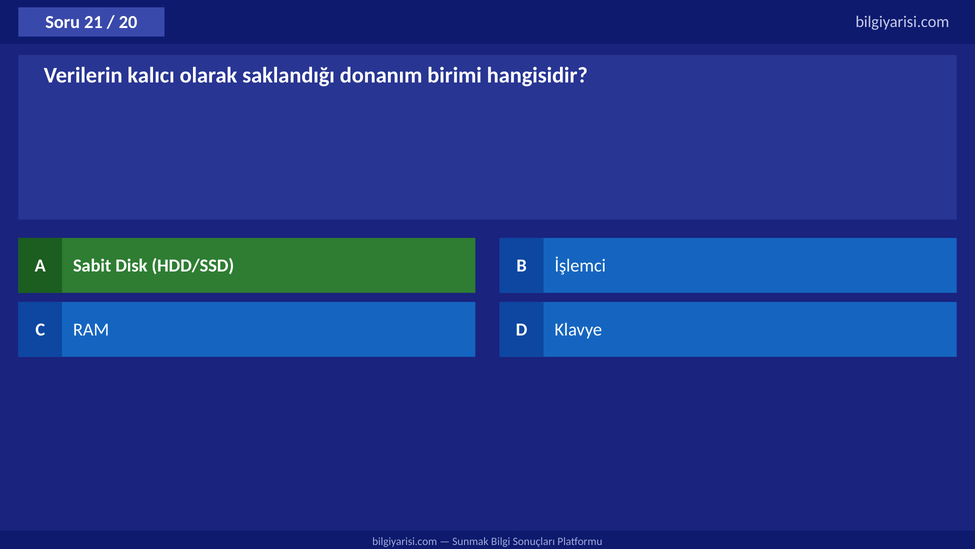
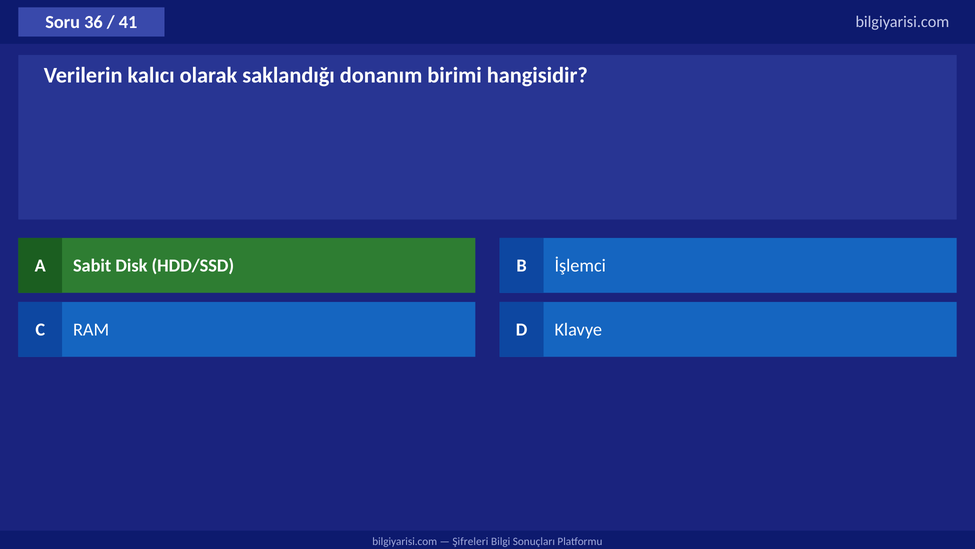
21: 21 -> 36
20: 20 -> 41
Sunmak: Sunmak -> Şifreleri
